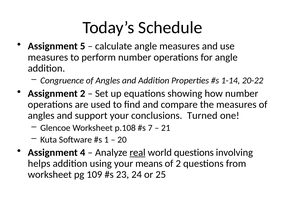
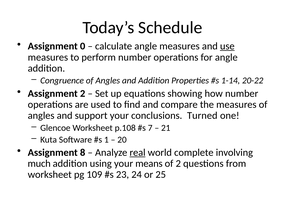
5: 5 -> 0
use underline: none -> present
4: 4 -> 8
world questions: questions -> complete
helps: helps -> much
